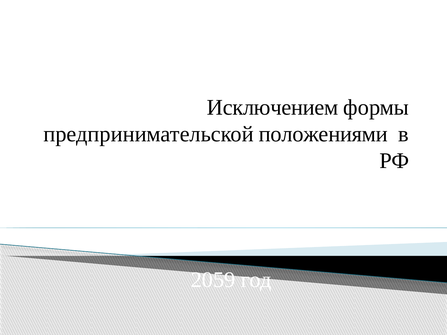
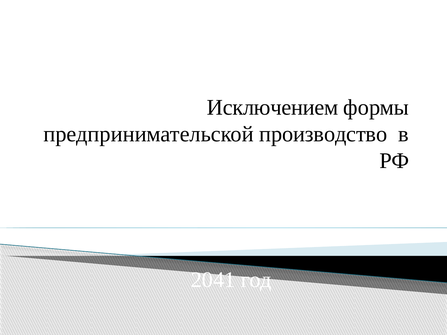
положениями: положениями -> производство
2059: 2059 -> 2041
